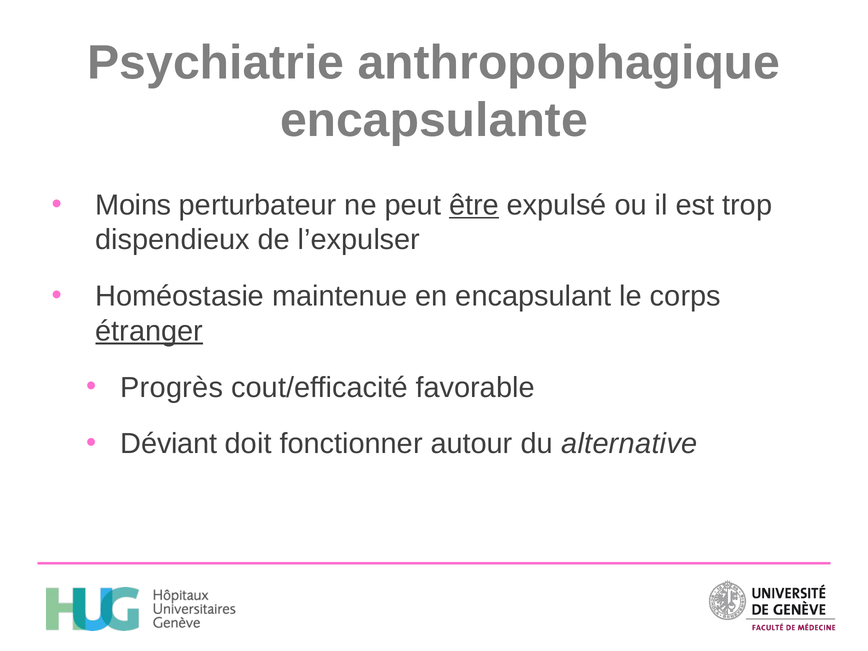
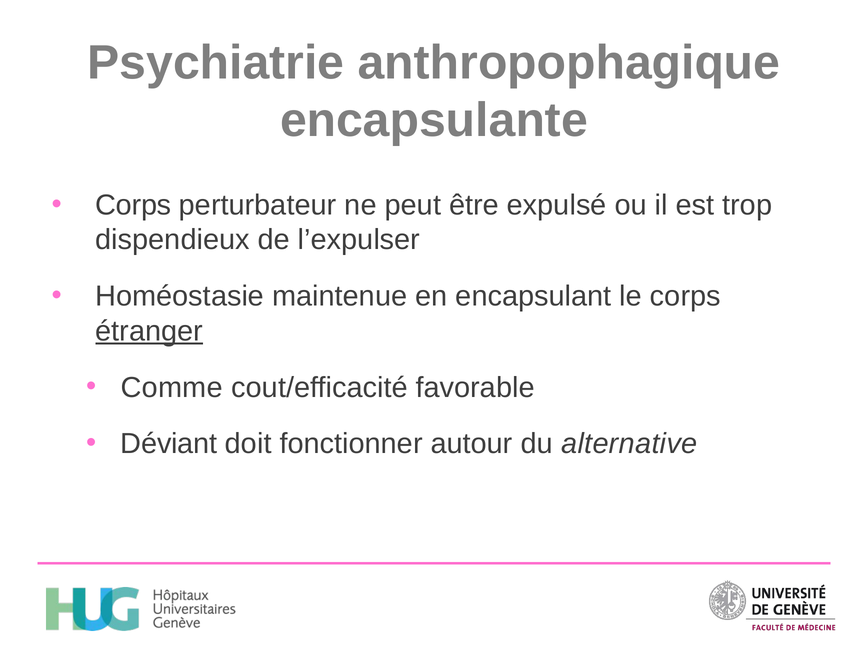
Moins at (133, 205): Moins -> Corps
être underline: present -> none
Progrès: Progrès -> Comme
